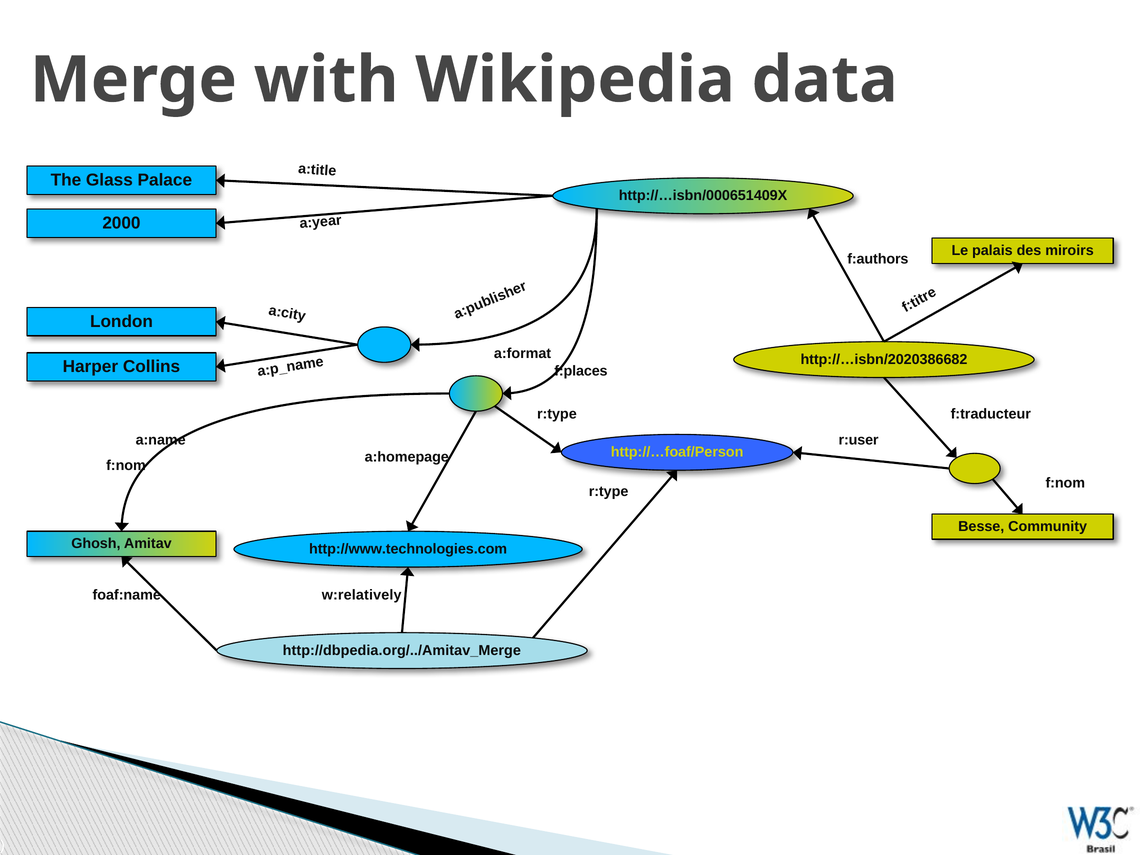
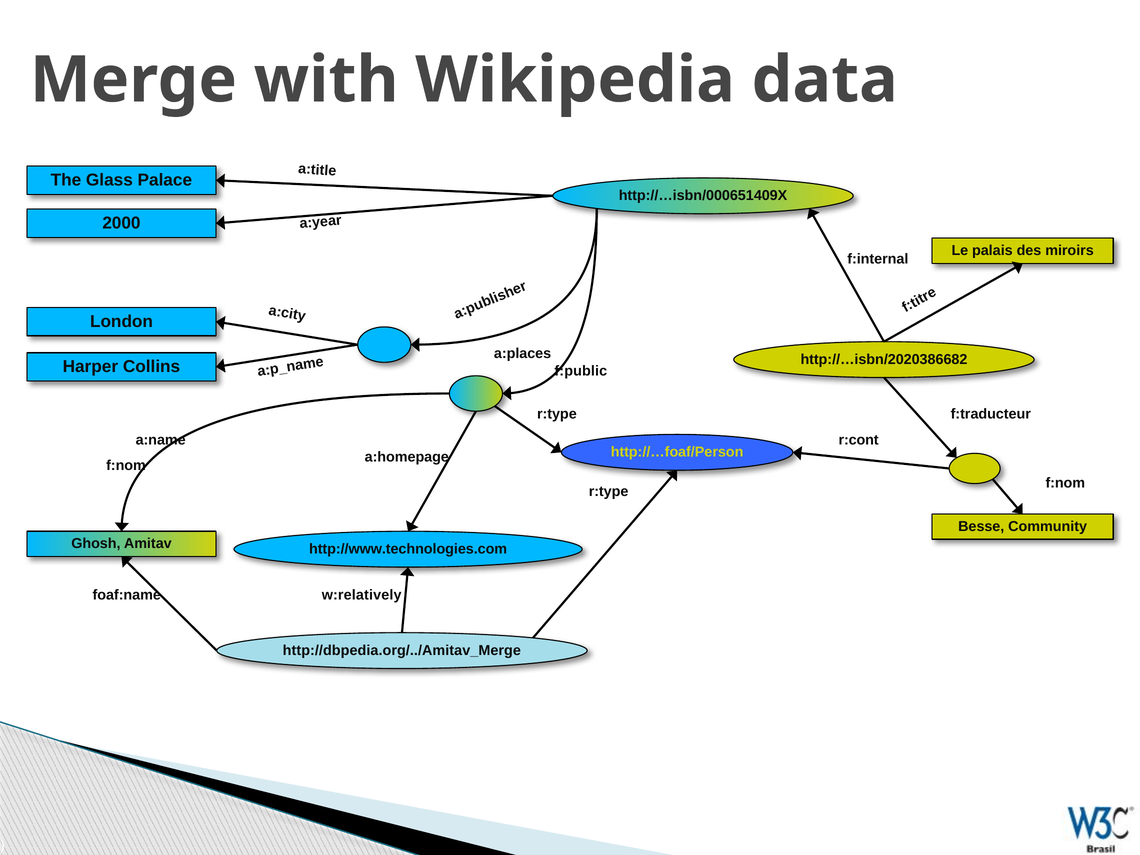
f:authors: f:authors -> f:internal
a:format: a:format -> a:places
f:places: f:places -> f:public
r:user: r:user -> r:cont
